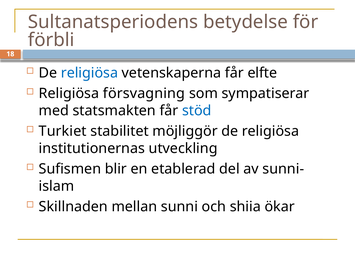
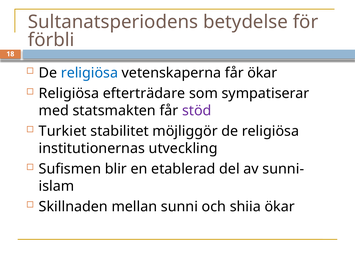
får elfte: elfte -> ökar
försvagning: försvagning -> efterträdare
stöd colour: blue -> purple
